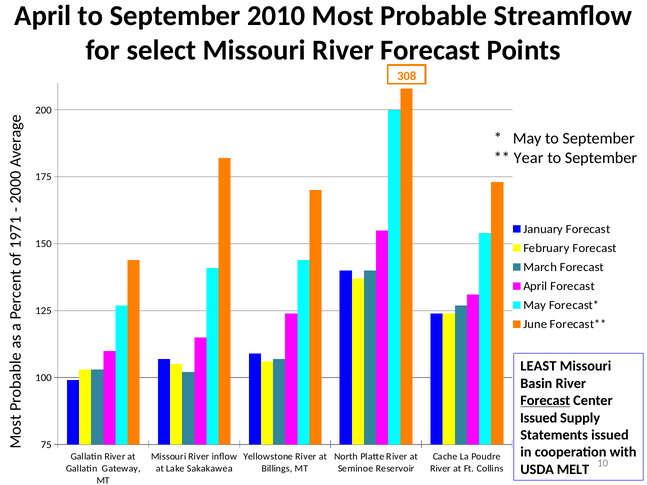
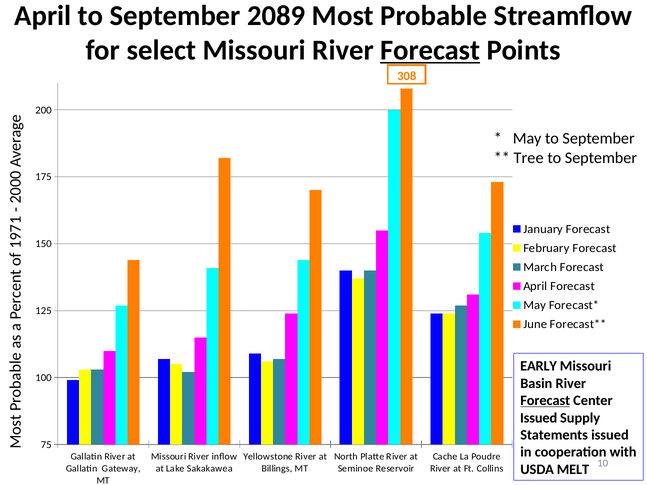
2010: 2010 -> 2089
Forecast at (430, 50) underline: none -> present
Year: Year -> Tree
LEAST: LEAST -> EARLY
